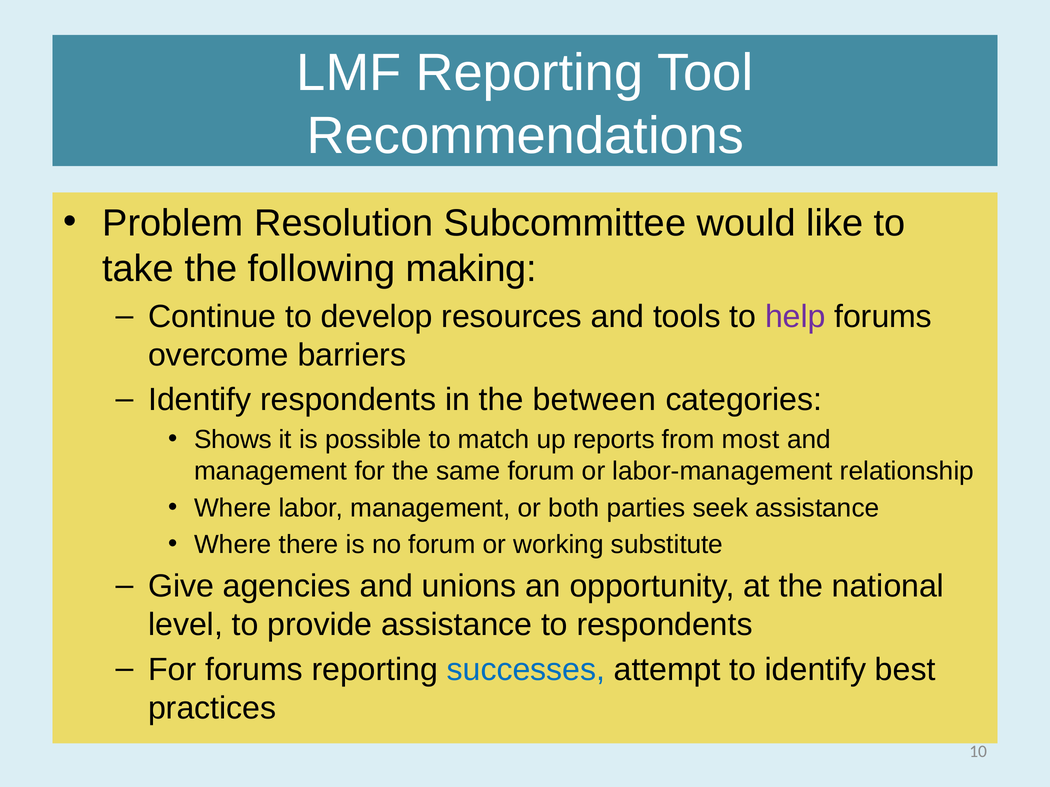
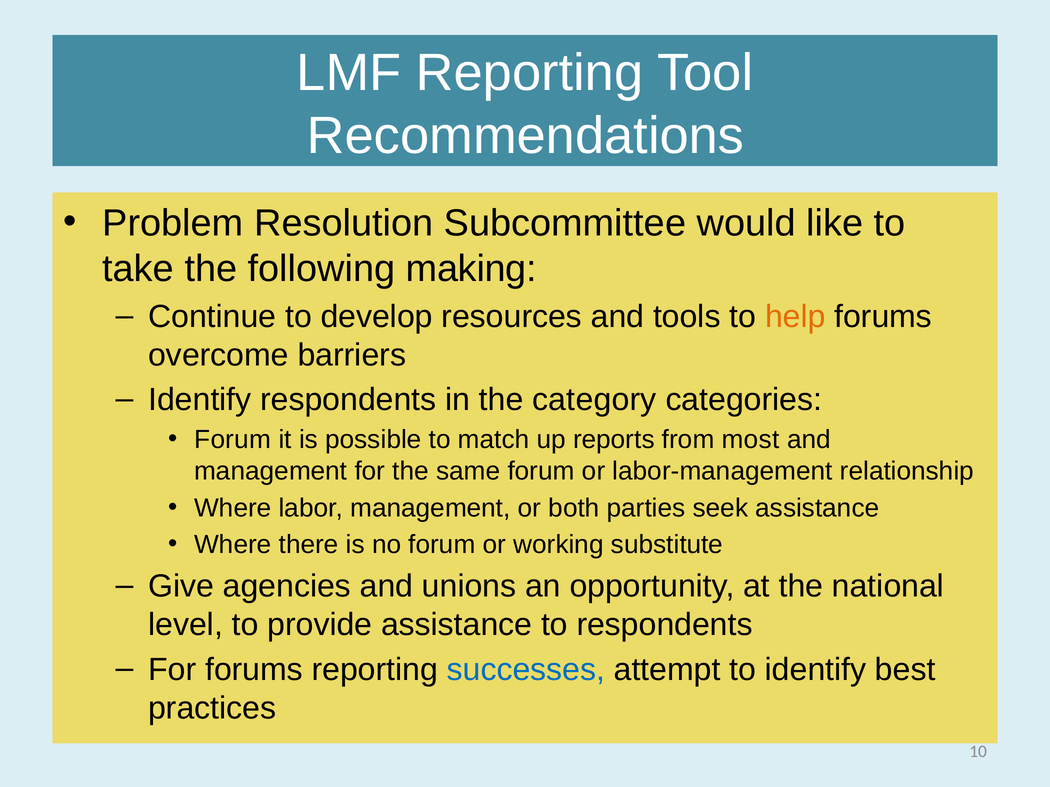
help colour: purple -> orange
between: between -> category
Shows at (233, 440): Shows -> Forum
